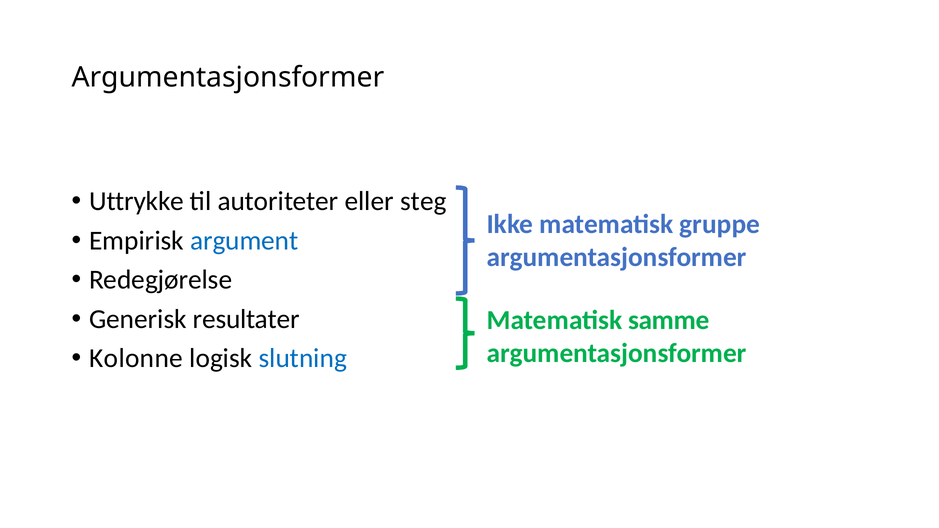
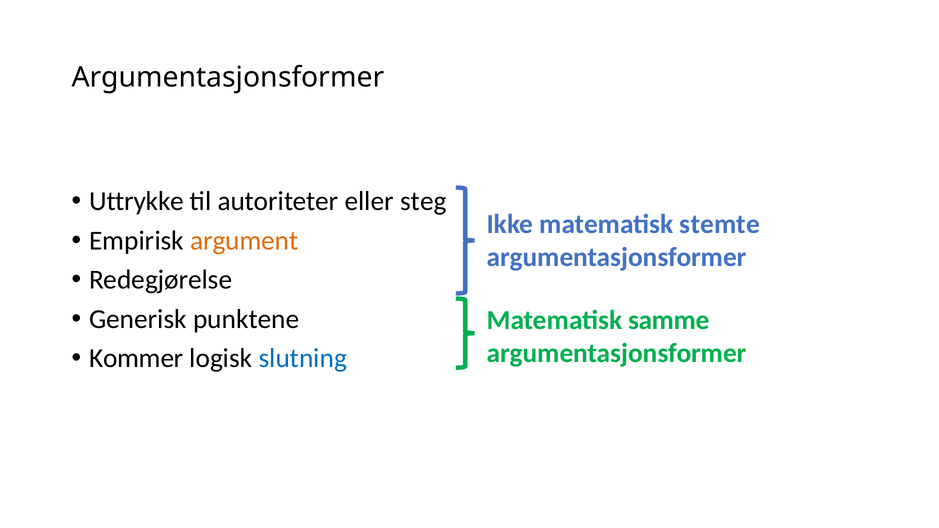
gruppe: gruppe -> stemte
argument colour: blue -> orange
resultater: resultater -> punktene
Kolonne: Kolonne -> Kommer
